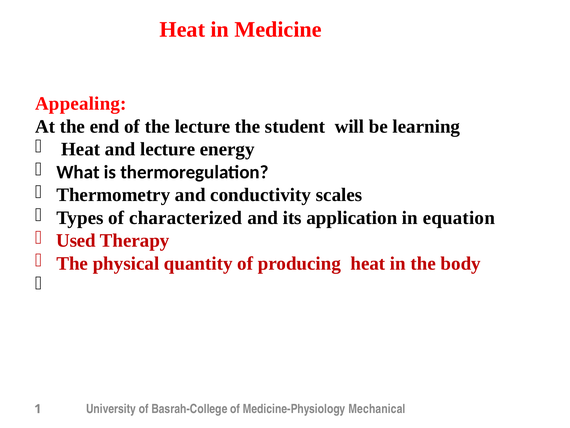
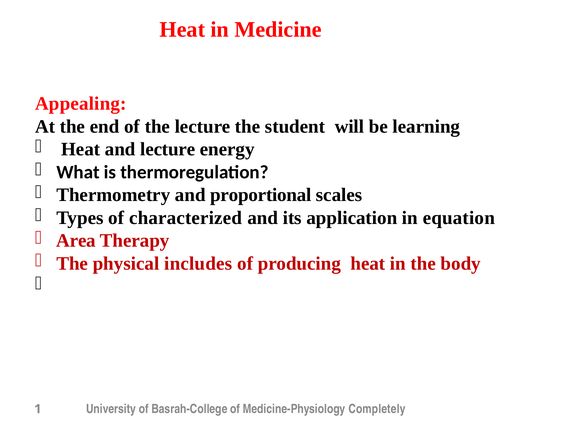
conductivity: conductivity -> proportional
Used: Used -> Area
quantity: quantity -> includes
Mechanical: Mechanical -> Completely
